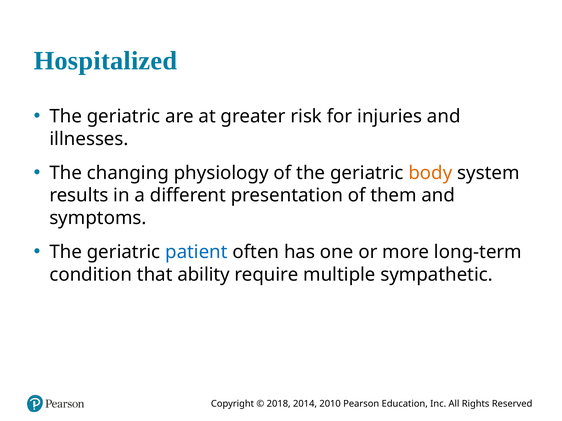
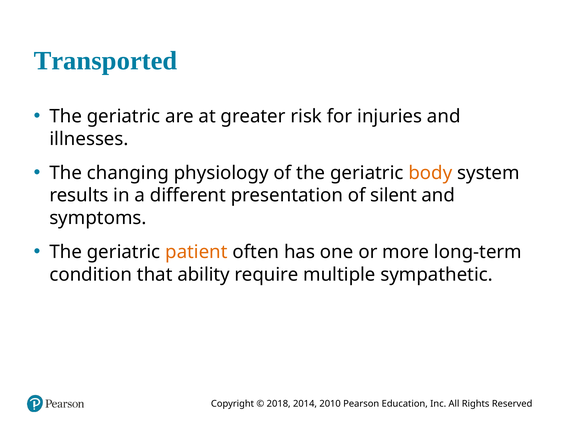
Hospitalized: Hospitalized -> Transported
them: them -> silent
patient colour: blue -> orange
